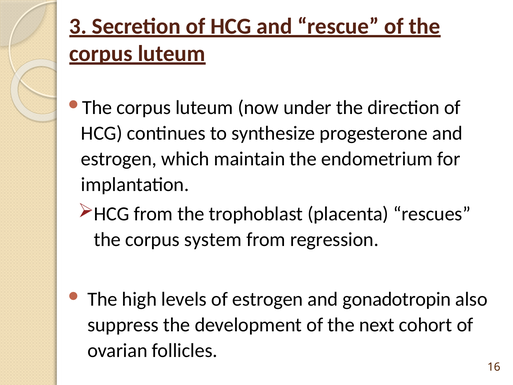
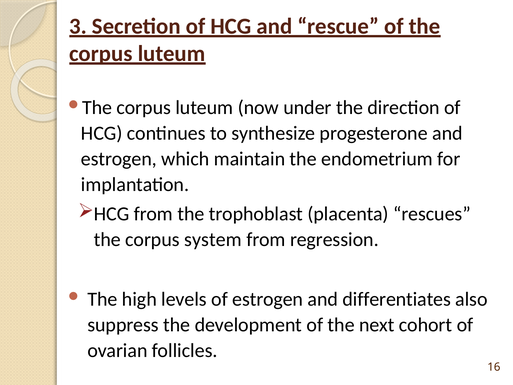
gonadotropin: gonadotropin -> differentiates
